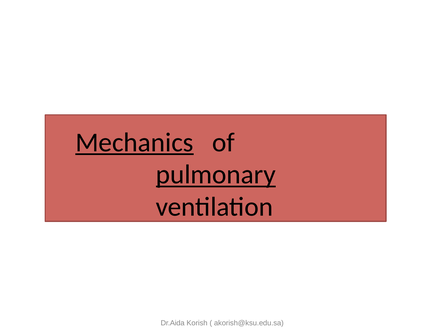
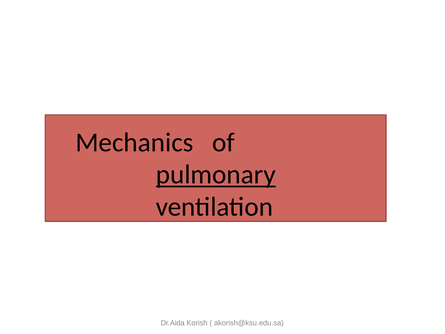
Mechanics underline: present -> none
